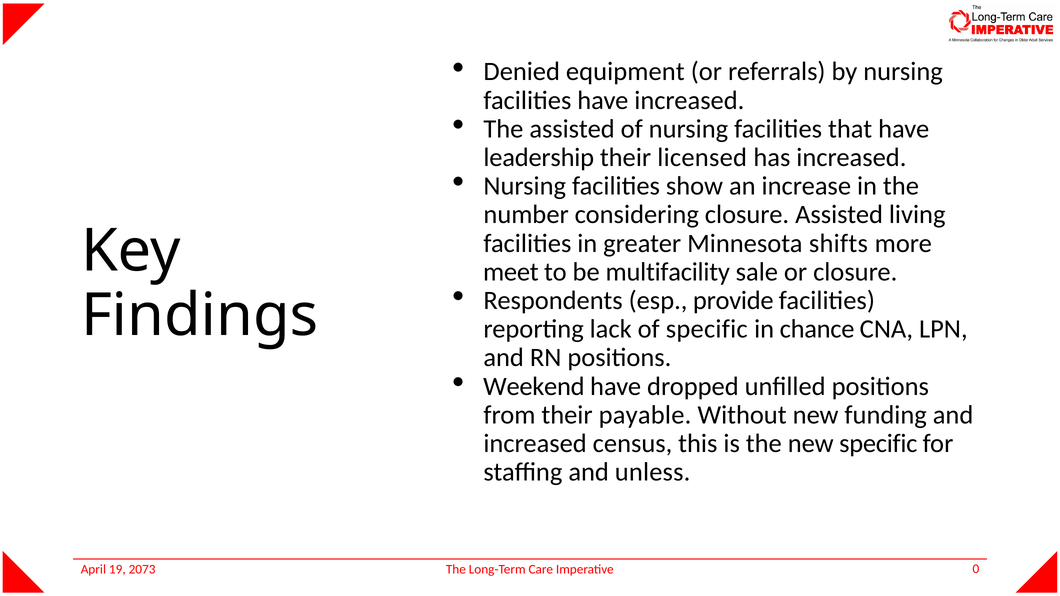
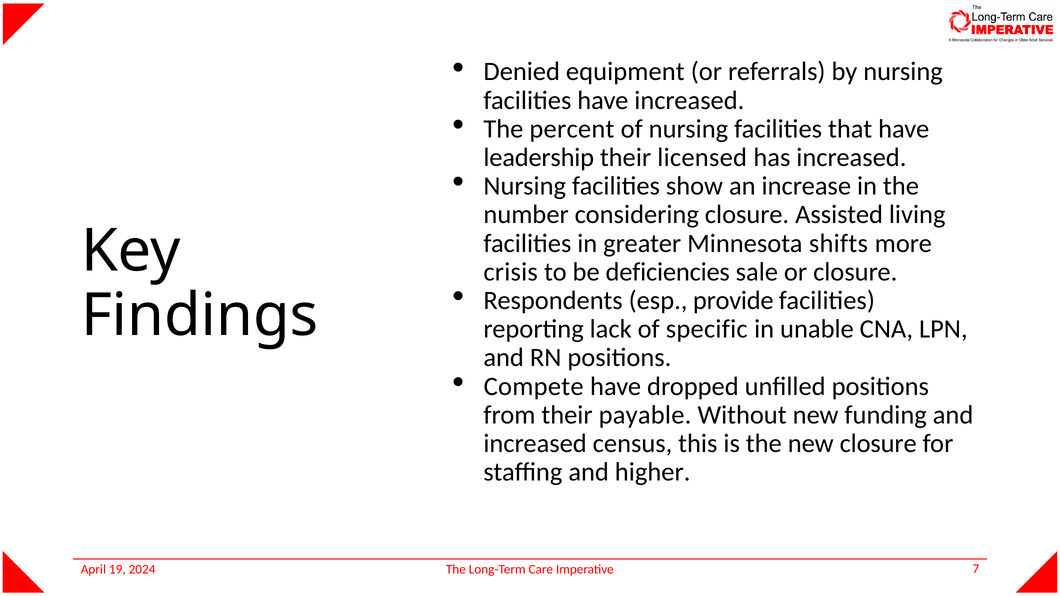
The assisted: assisted -> percent
meet: meet -> crisis
multifacility: multifacility -> deficiencies
chance: chance -> unable
Weekend: Weekend -> Compete
new specific: specific -> closure
unless: unless -> higher
2073: 2073 -> 2024
0: 0 -> 7
